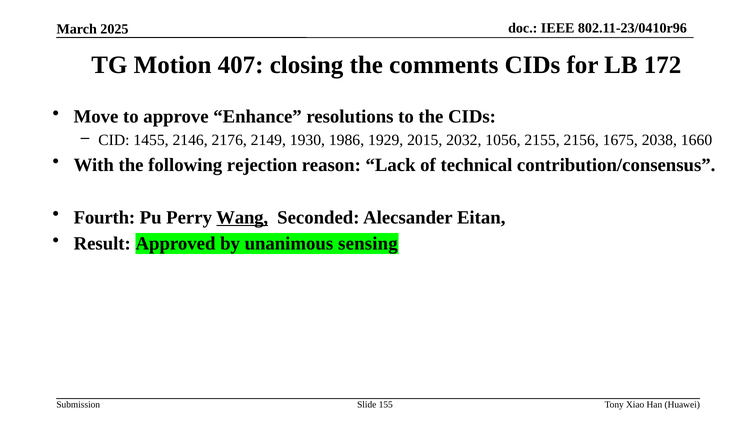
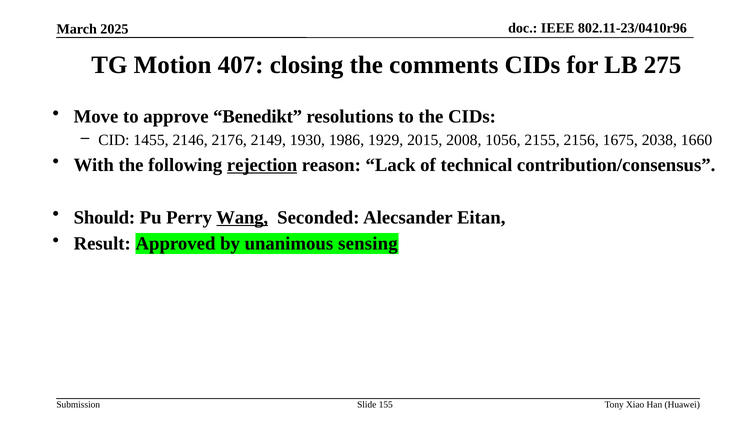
172: 172 -> 275
Enhance: Enhance -> Benedikt
2032: 2032 -> 2008
rejection underline: none -> present
Fourth: Fourth -> Should
